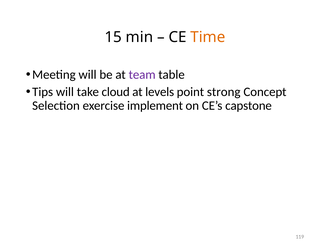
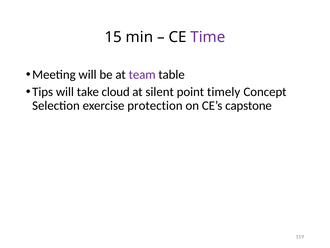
Time colour: orange -> purple
levels: levels -> silent
strong: strong -> timely
implement: implement -> protection
